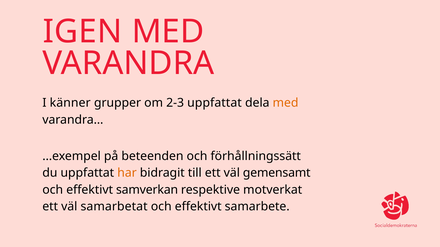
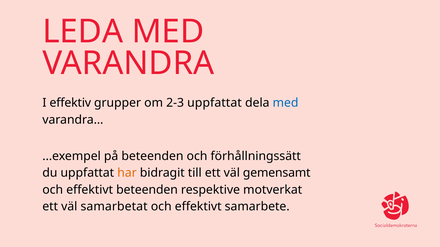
IGEN: IGEN -> LEDA
känner: känner -> effektiv
med at (286, 103) colour: orange -> blue
effektivt samverkan: samverkan -> beteenden
